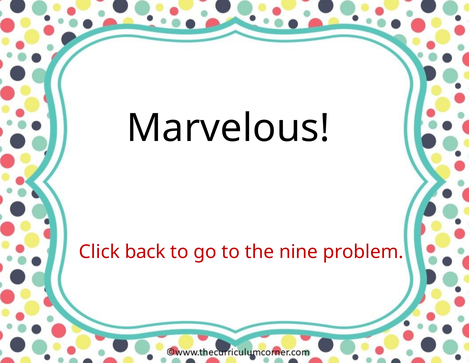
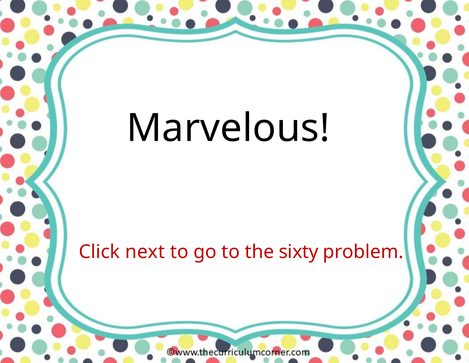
back: back -> next
nine: nine -> sixty
